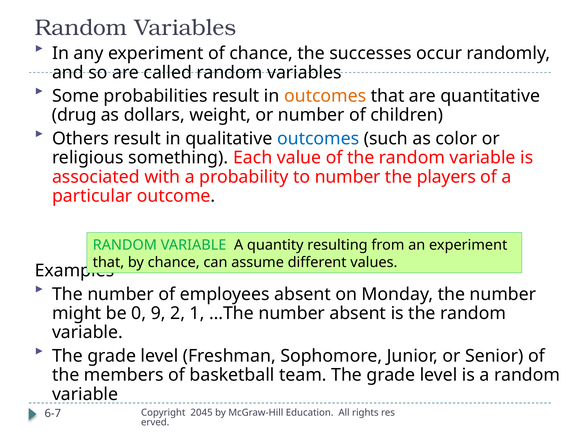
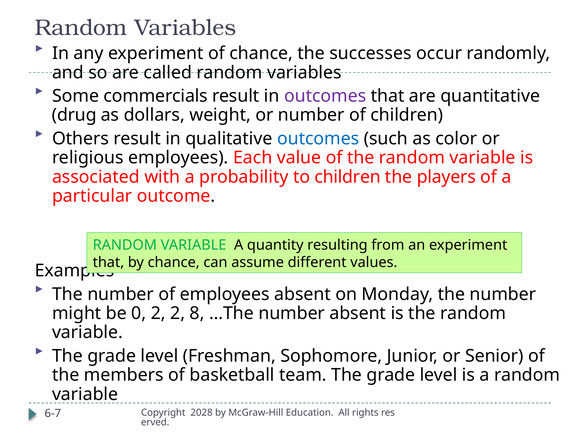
probabilities: probabilities -> commercials
outcomes at (325, 96) colour: orange -> purple
religious something: something -> employees
to number: number -> children
0 9: 9 -> 2
1: 1 -> 8
2045: 2045 -> 2028
